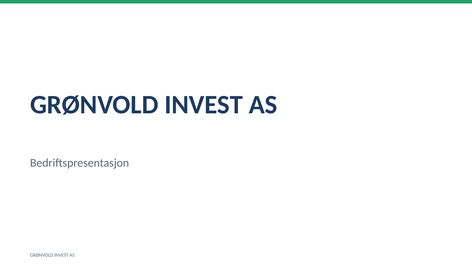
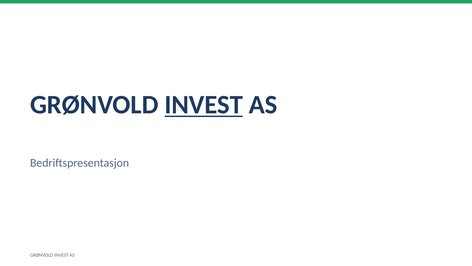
INVEST at (204, 105) underline: none -> present
